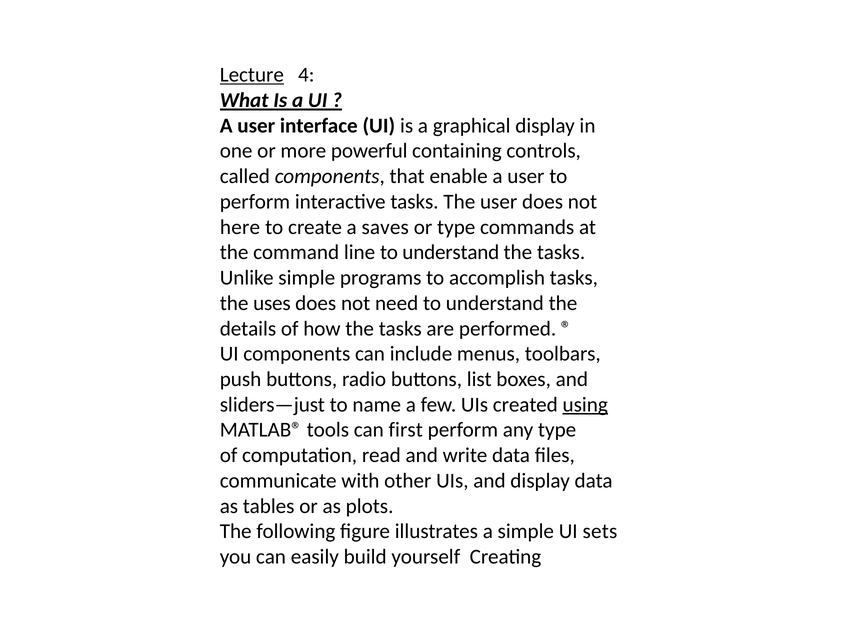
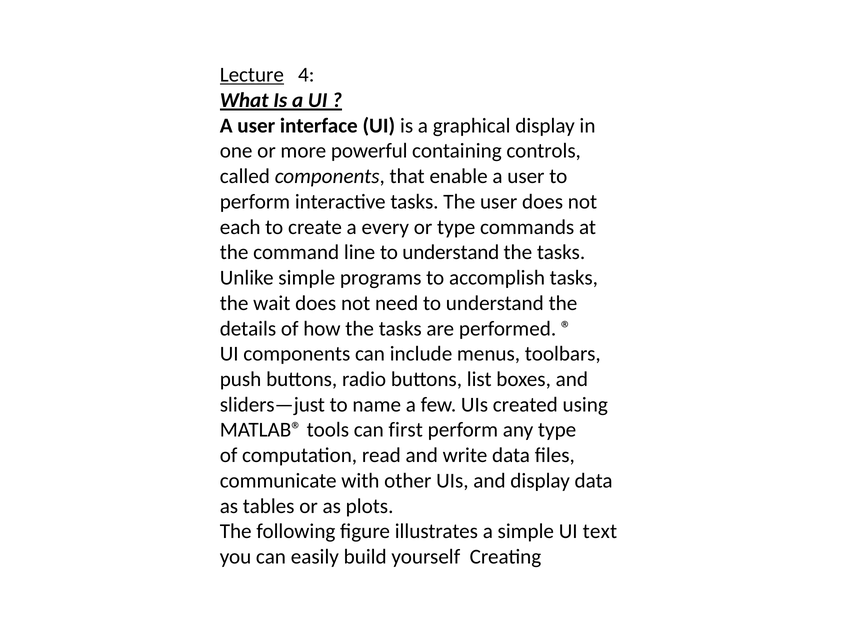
here: here -> each
saves: saves -> every
uses: uses -> wait
using underline: present -> none
sets: sets -> text
